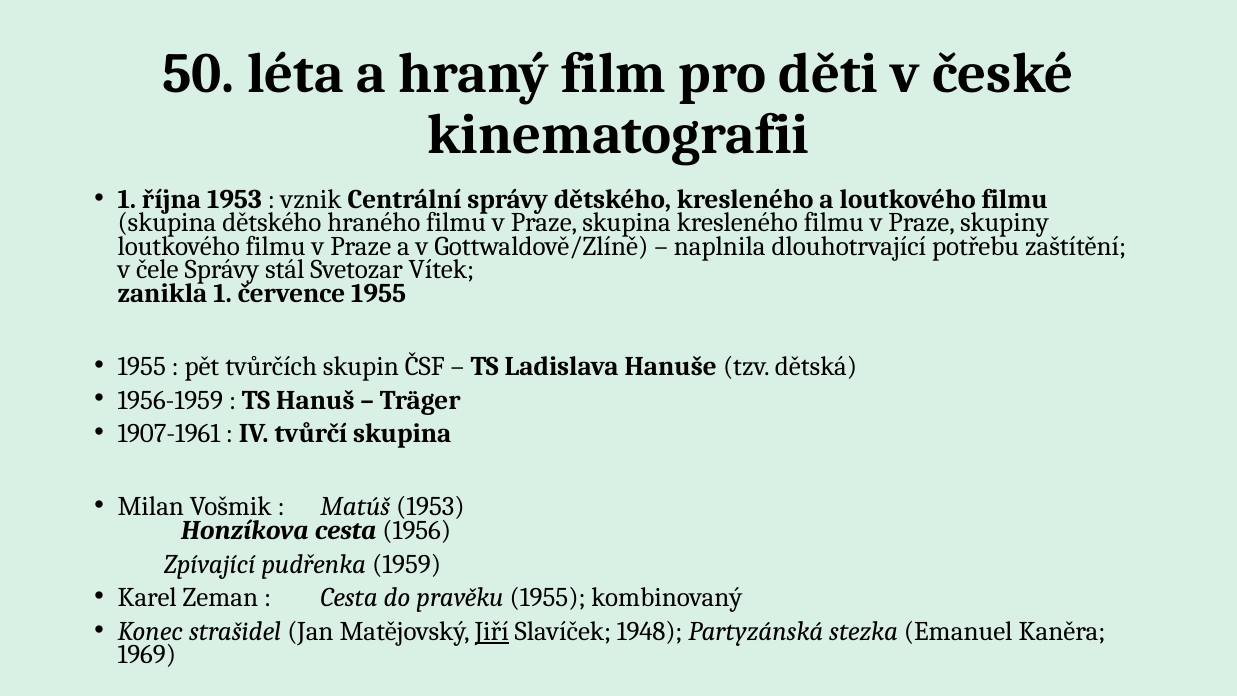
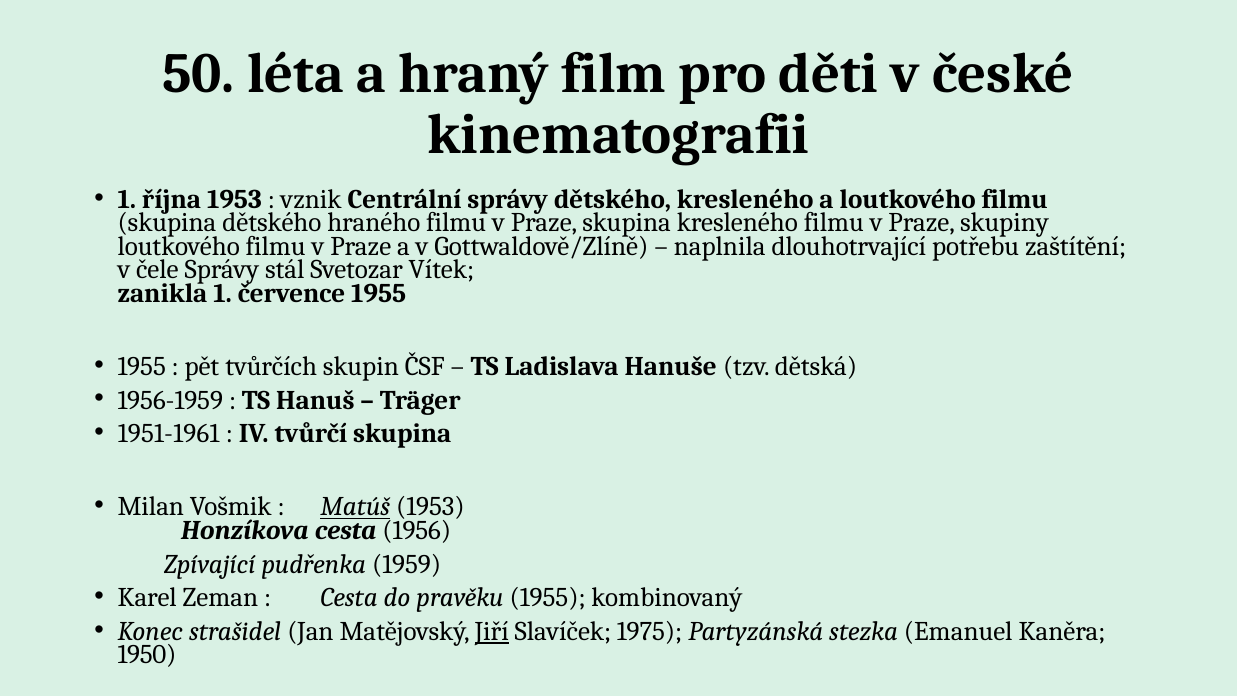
1907-1961: 1907-1961 -> 1951-1961
Matúš underline: none -> present
1948: 1948 -> 1975
1969: 1969 -> 1950
